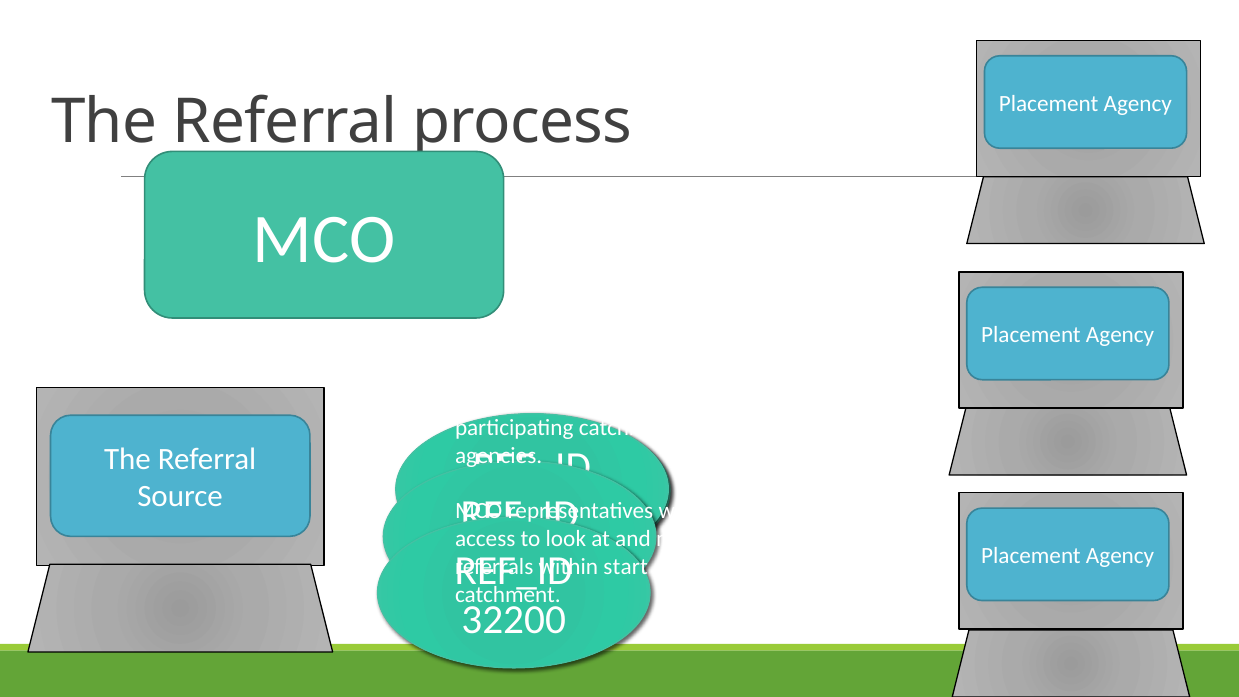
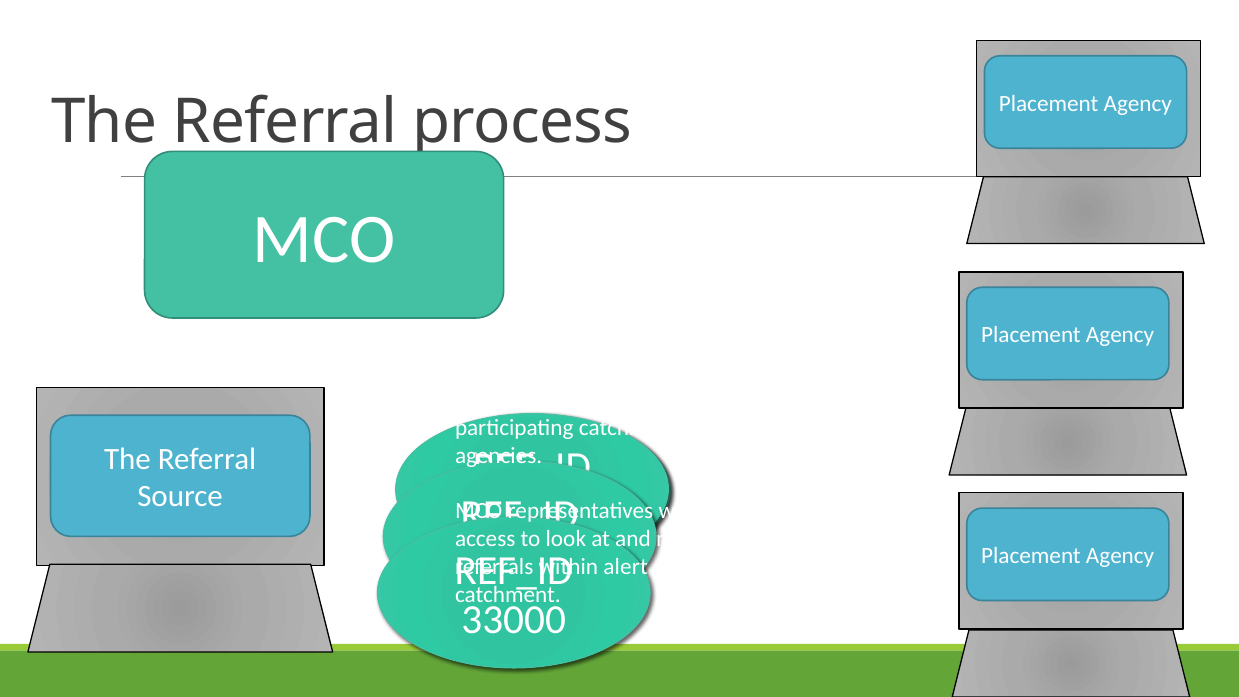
start at (626, 567): start -> alert
32200: 32200 -> 33000
